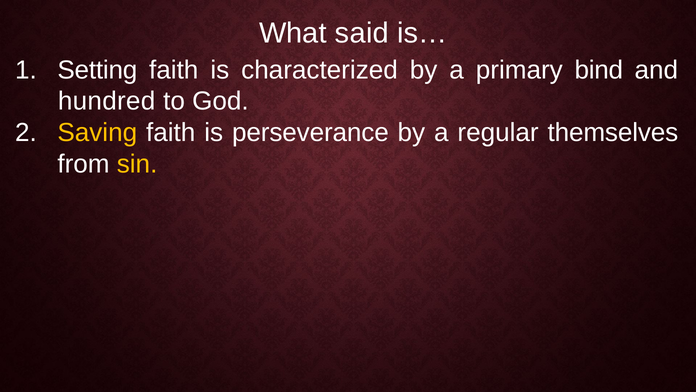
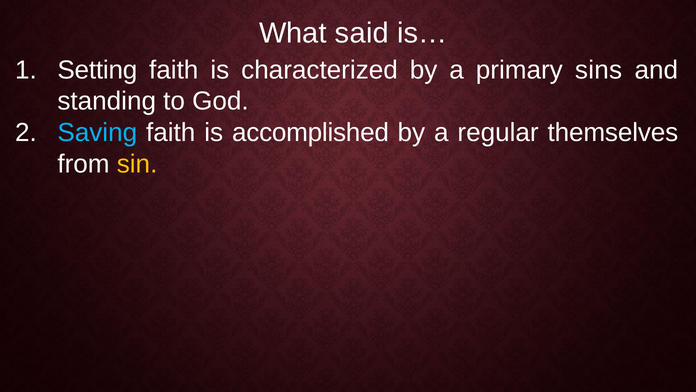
bind: bind -> sins
hundred: hundred -> standing
Saving colour: yellow -> light blue
perseverance: perseverance -> accomplished
